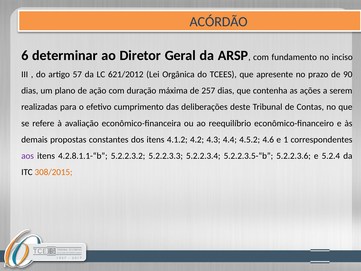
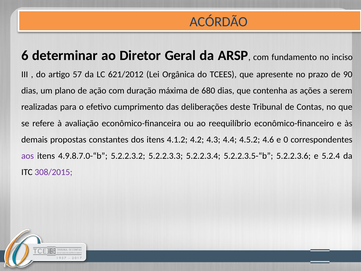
257: 257 -> 680
1: 1 -> 0
4.2.8.1.1-“b: 4.2.8.1.1-“b -> 4.9.8.7.0-“b
308/2015 colour: orange -> purple
